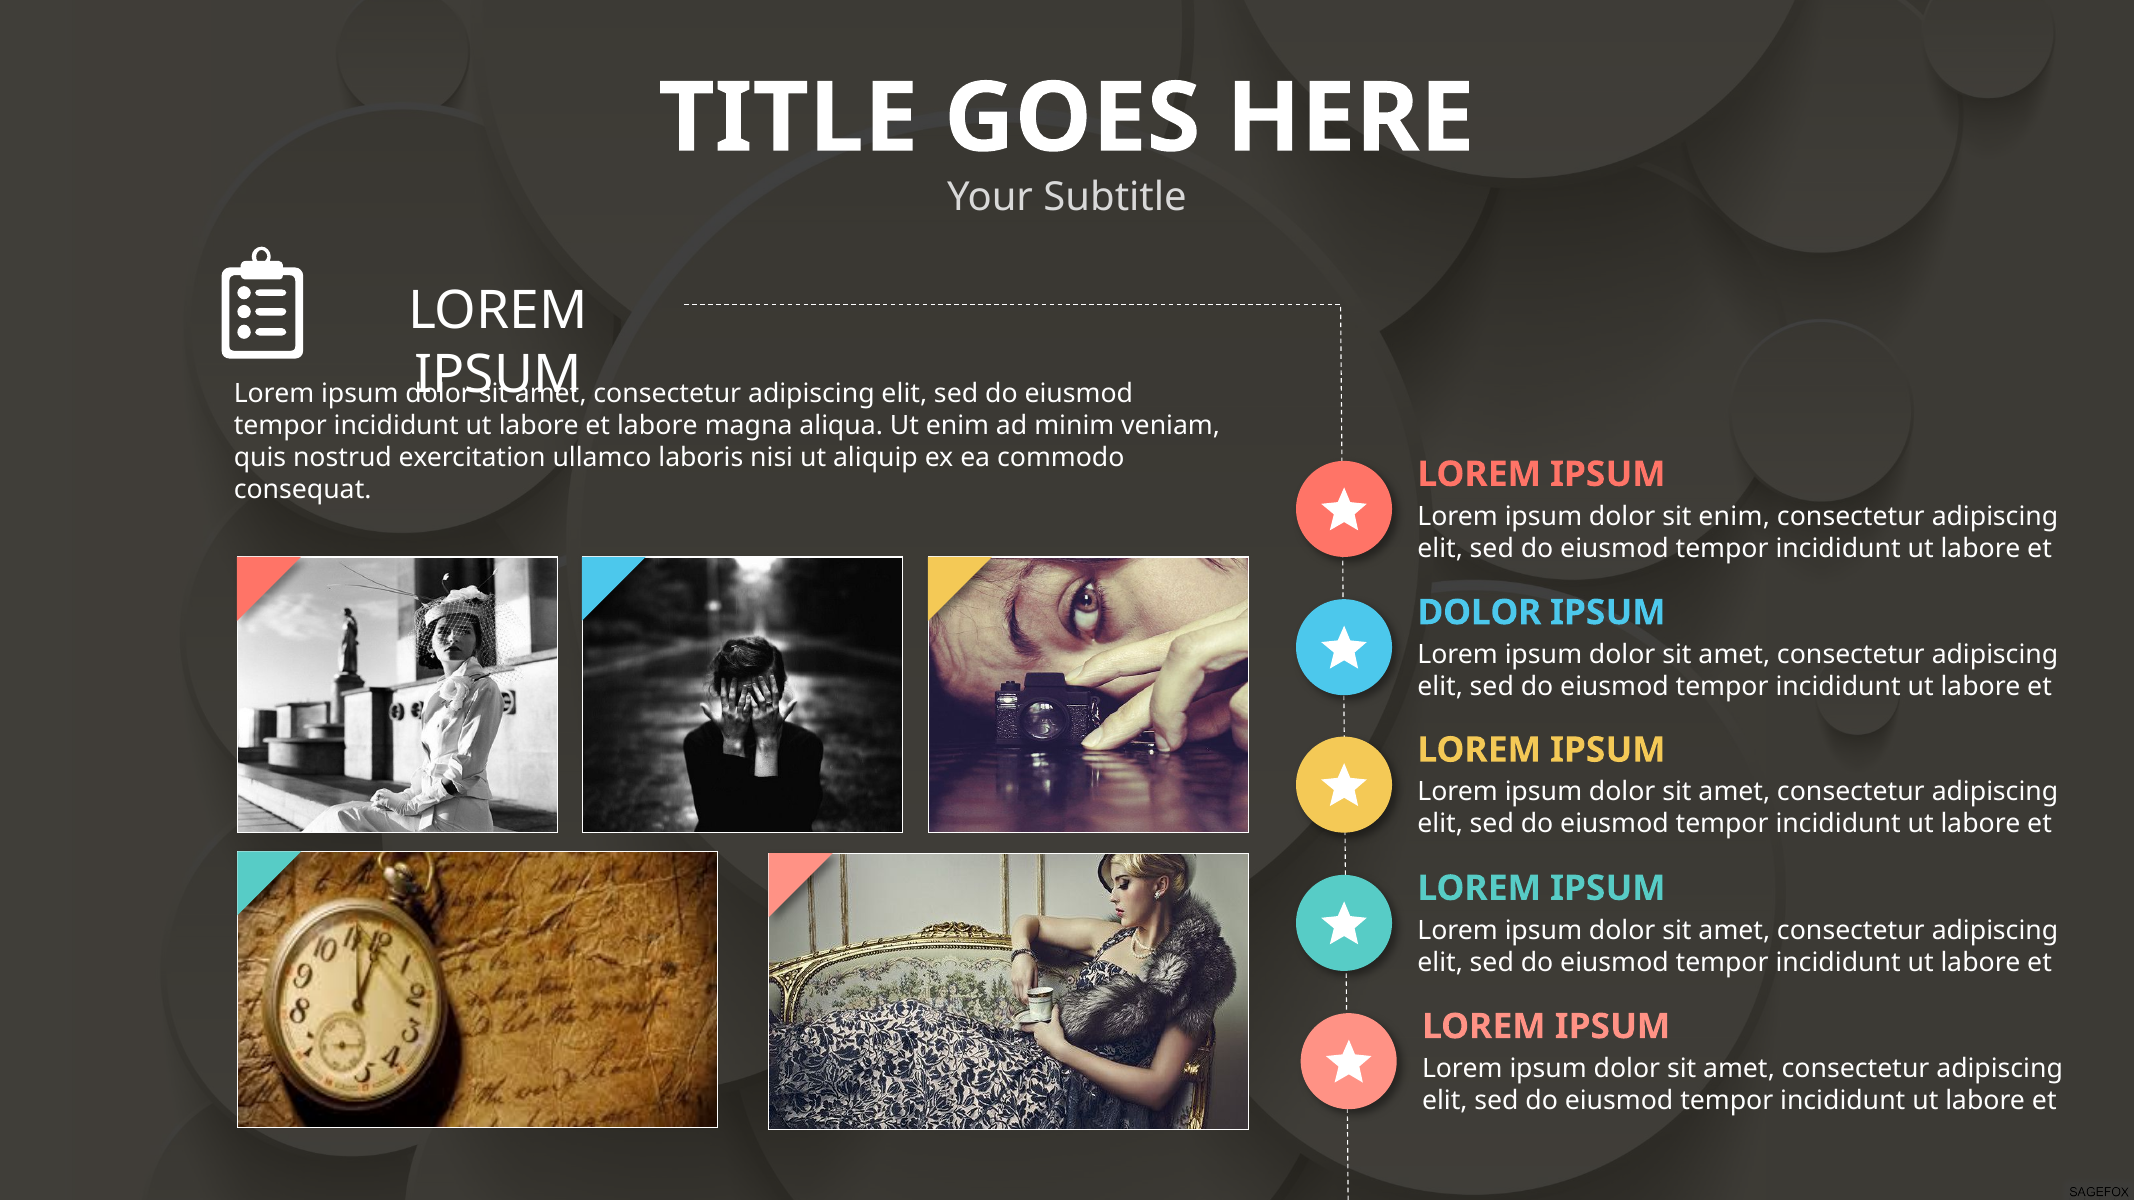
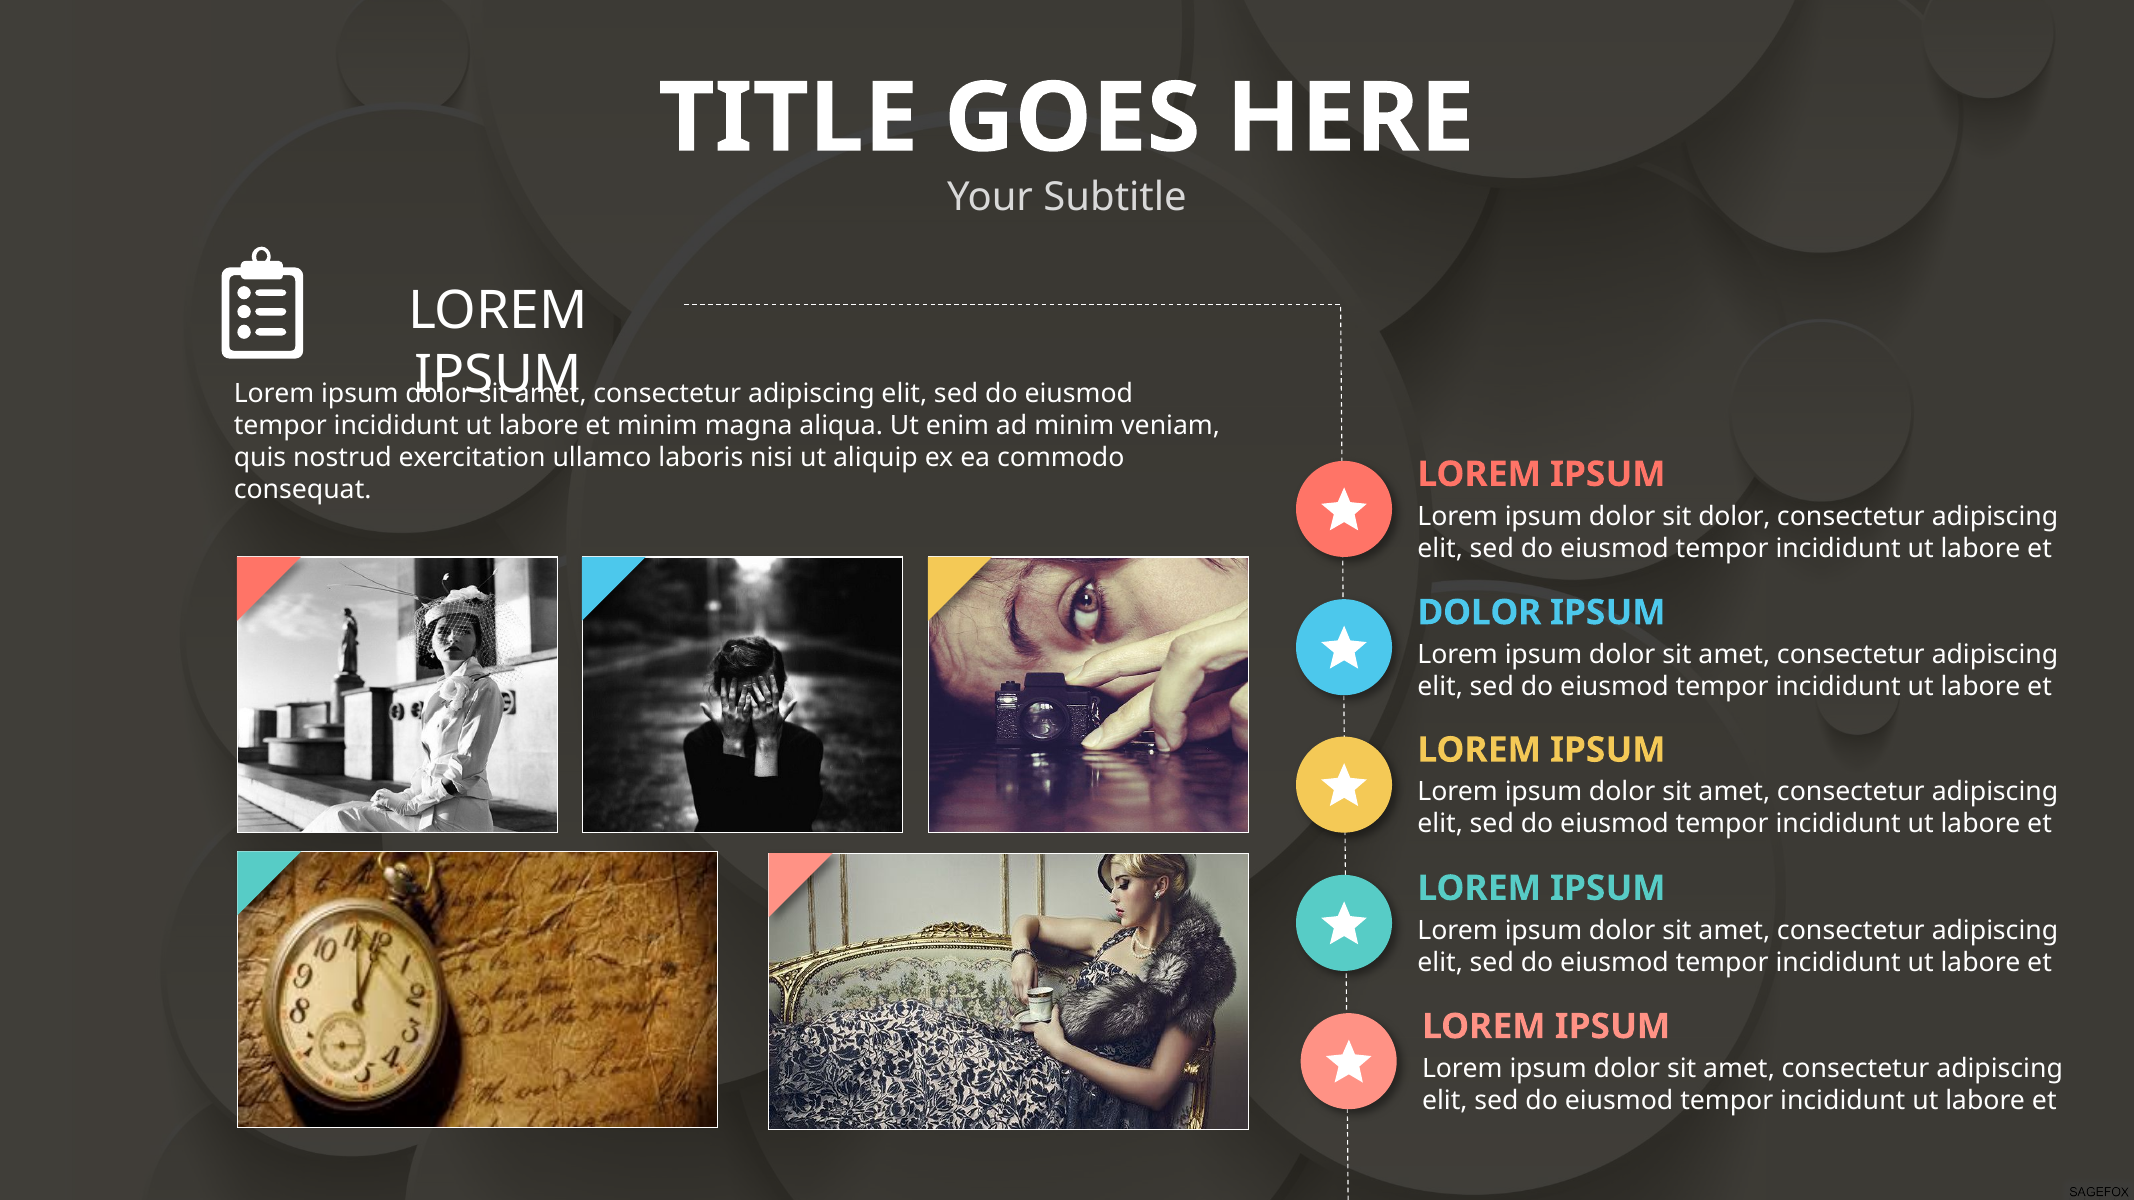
et labore: labore -> minim
sit enim: enim -> dolor
